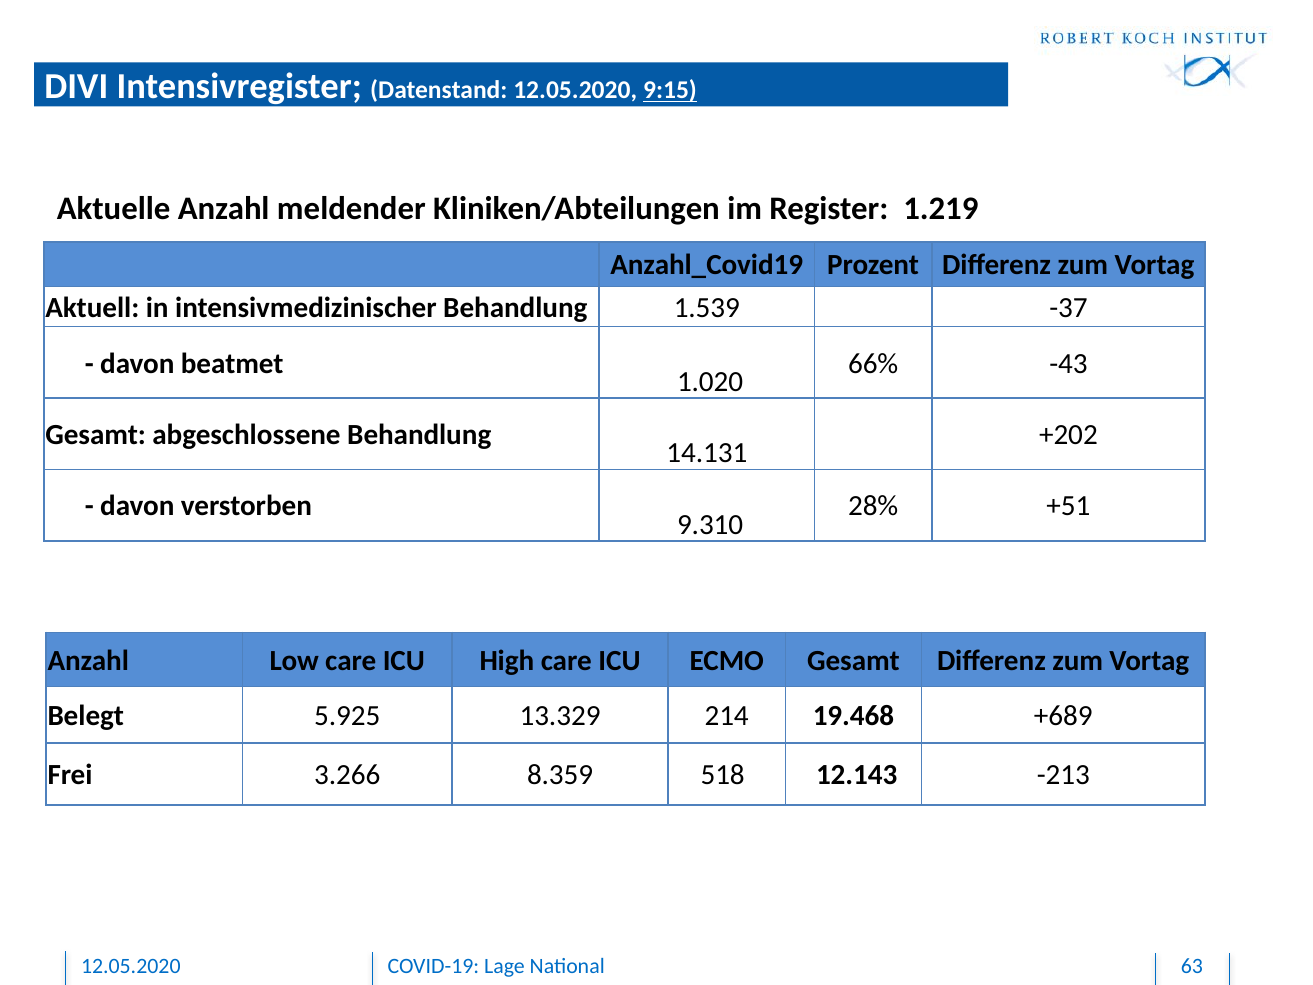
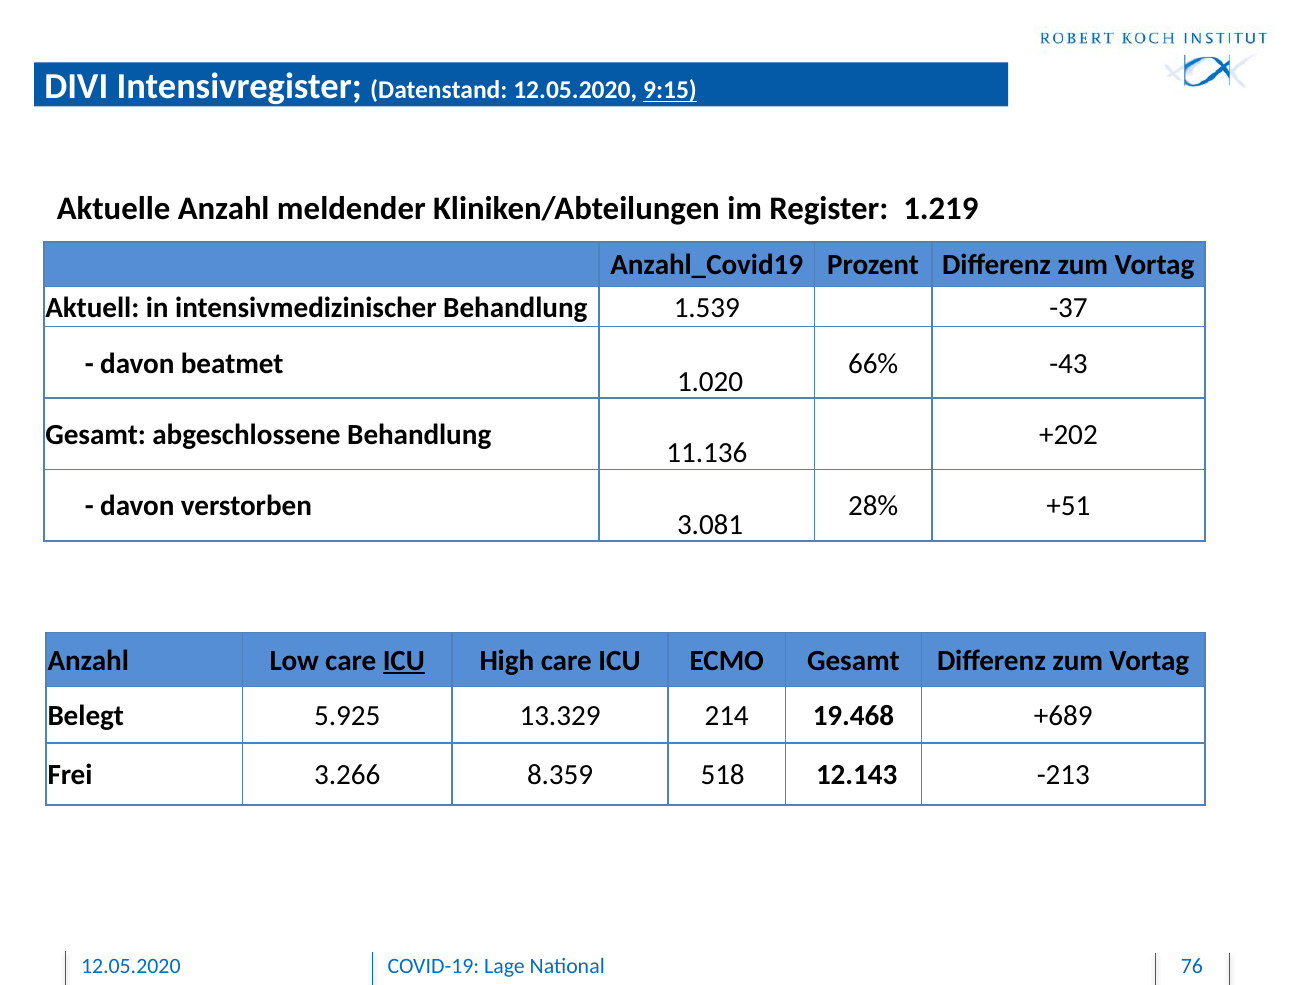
14.131: 14.131 -> 11.136
9.310: 9.310 -> 3.081
ICU at (404, 660) underline: none -> present
63: 63 -> 76
